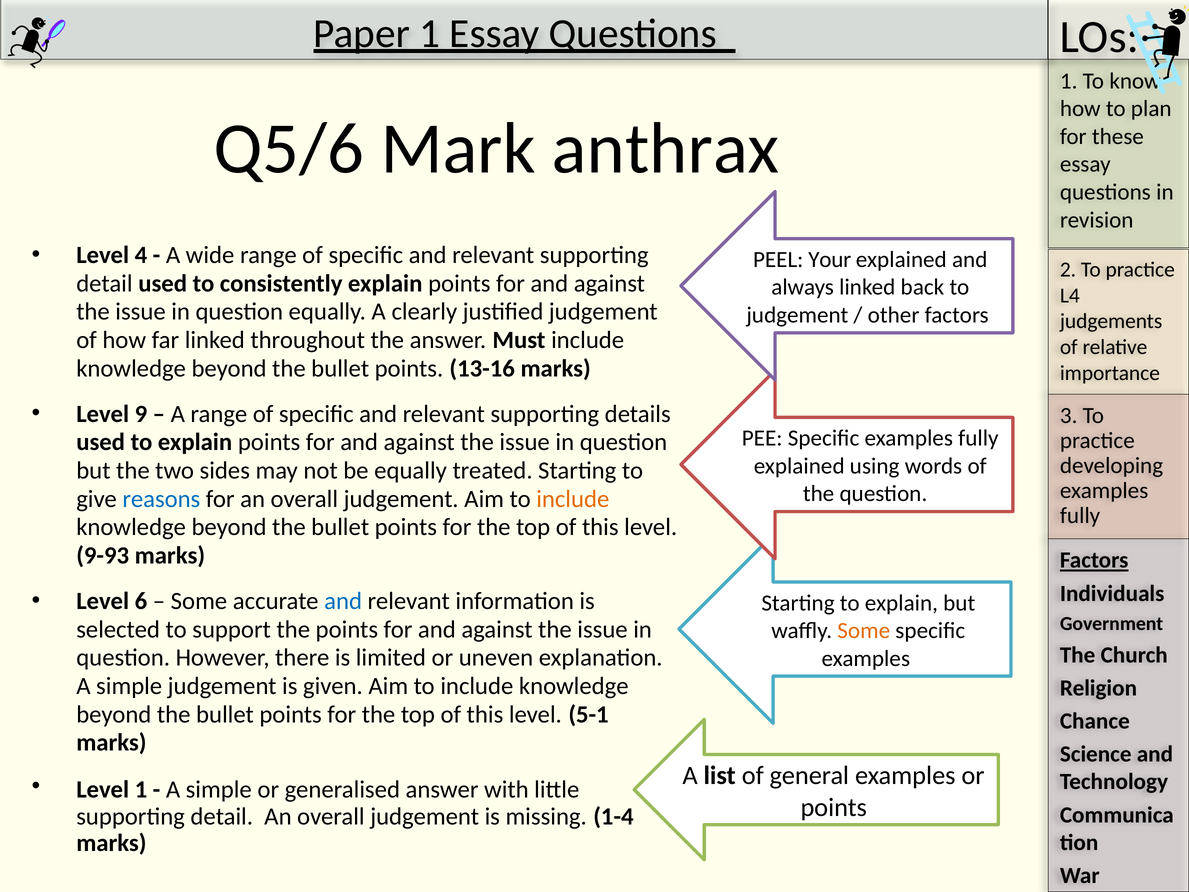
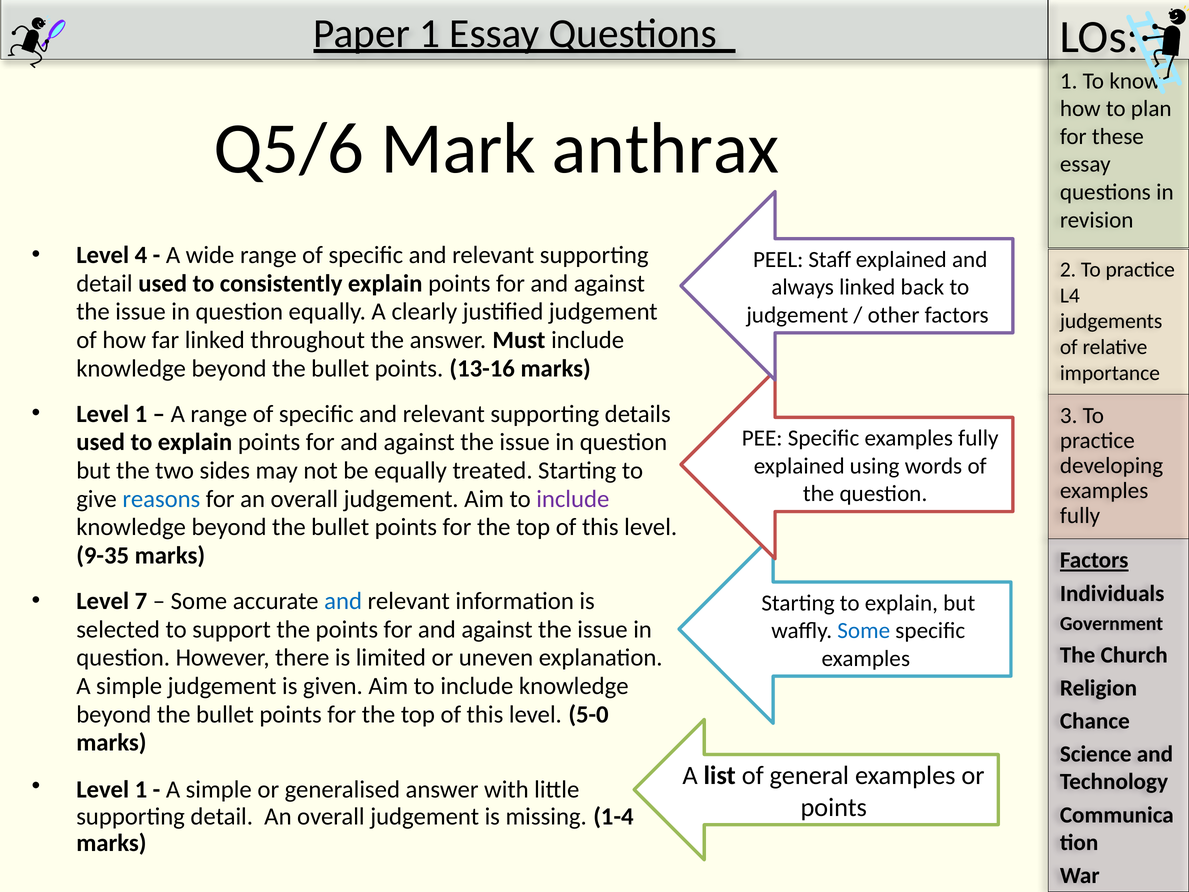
Your: Your -> Staff
9 at (141, 414): 9 -> 1
include at (573, 499) colour: orange -> purple
9-93: 9-93 -> 9-35
6: 6 -> 7
Some at (864, 630) colour: orange -> blue
5-1: 5-1 -> 5-0
